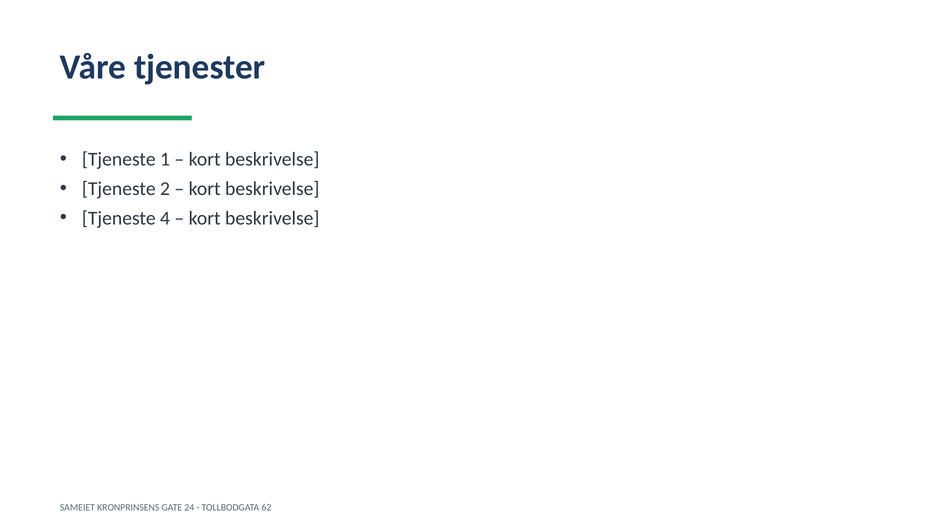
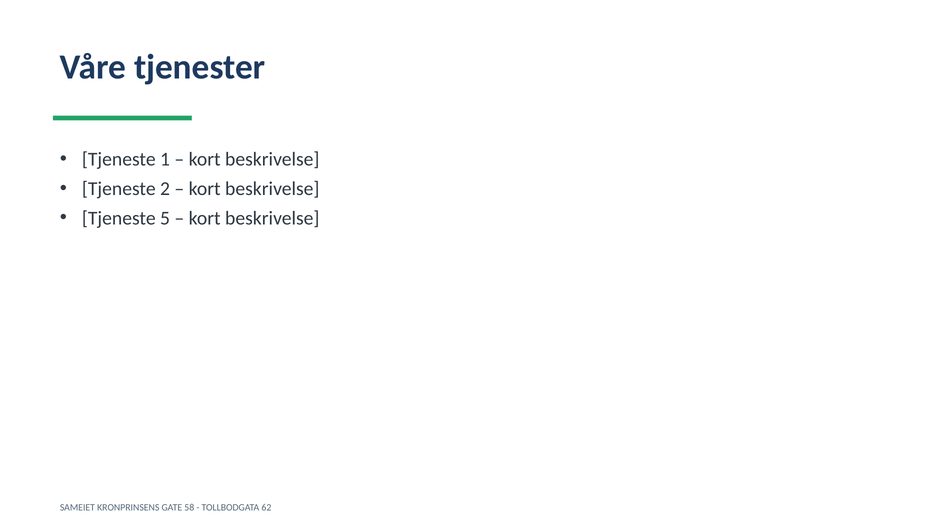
4: 4 -> 5
24: 24 -> 58
